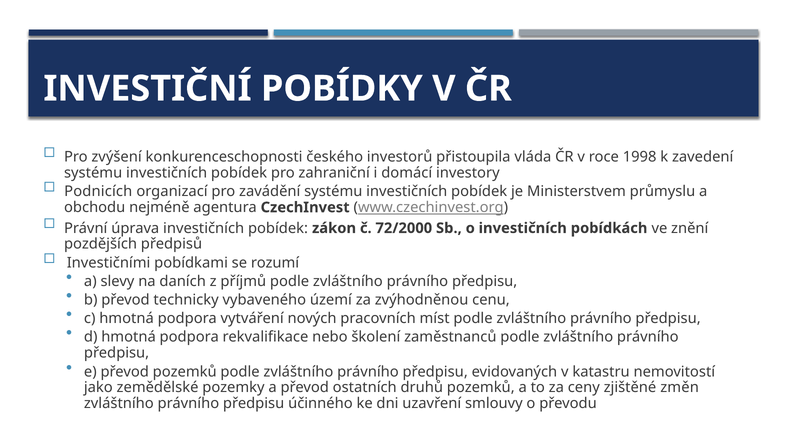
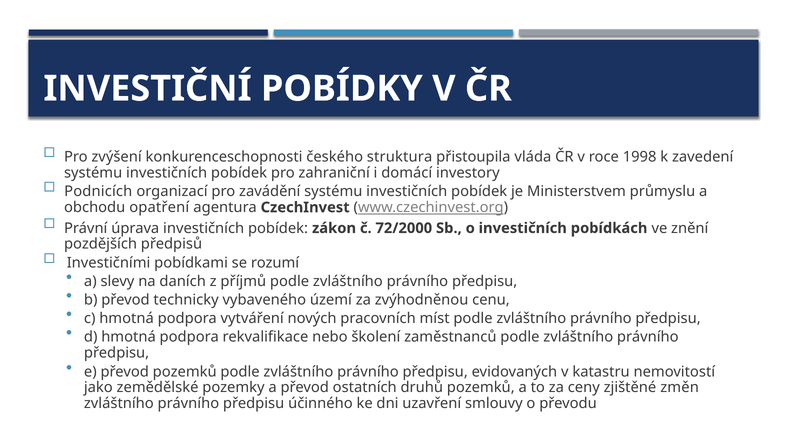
investorů: investorů -> struktura
nejméně: nejméně -> opatření
